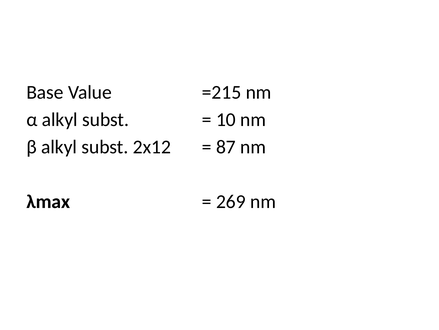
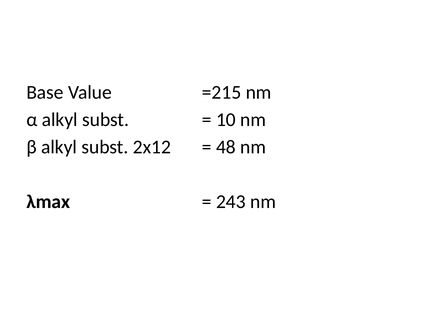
87: 87 -> 48
269: 269 -> 243
